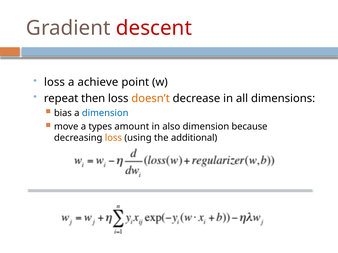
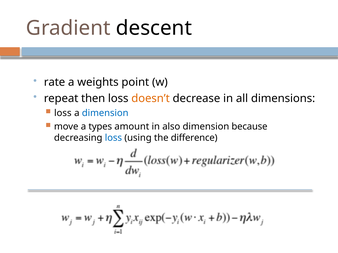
descent colour: red -> black
loss at (54, 82): loss -> rate
achieve: achieve -> weights
bias at (63, 113): bias -> loss
loss at (113, 138) colour: orange -> blue
additional: additional -> difference
